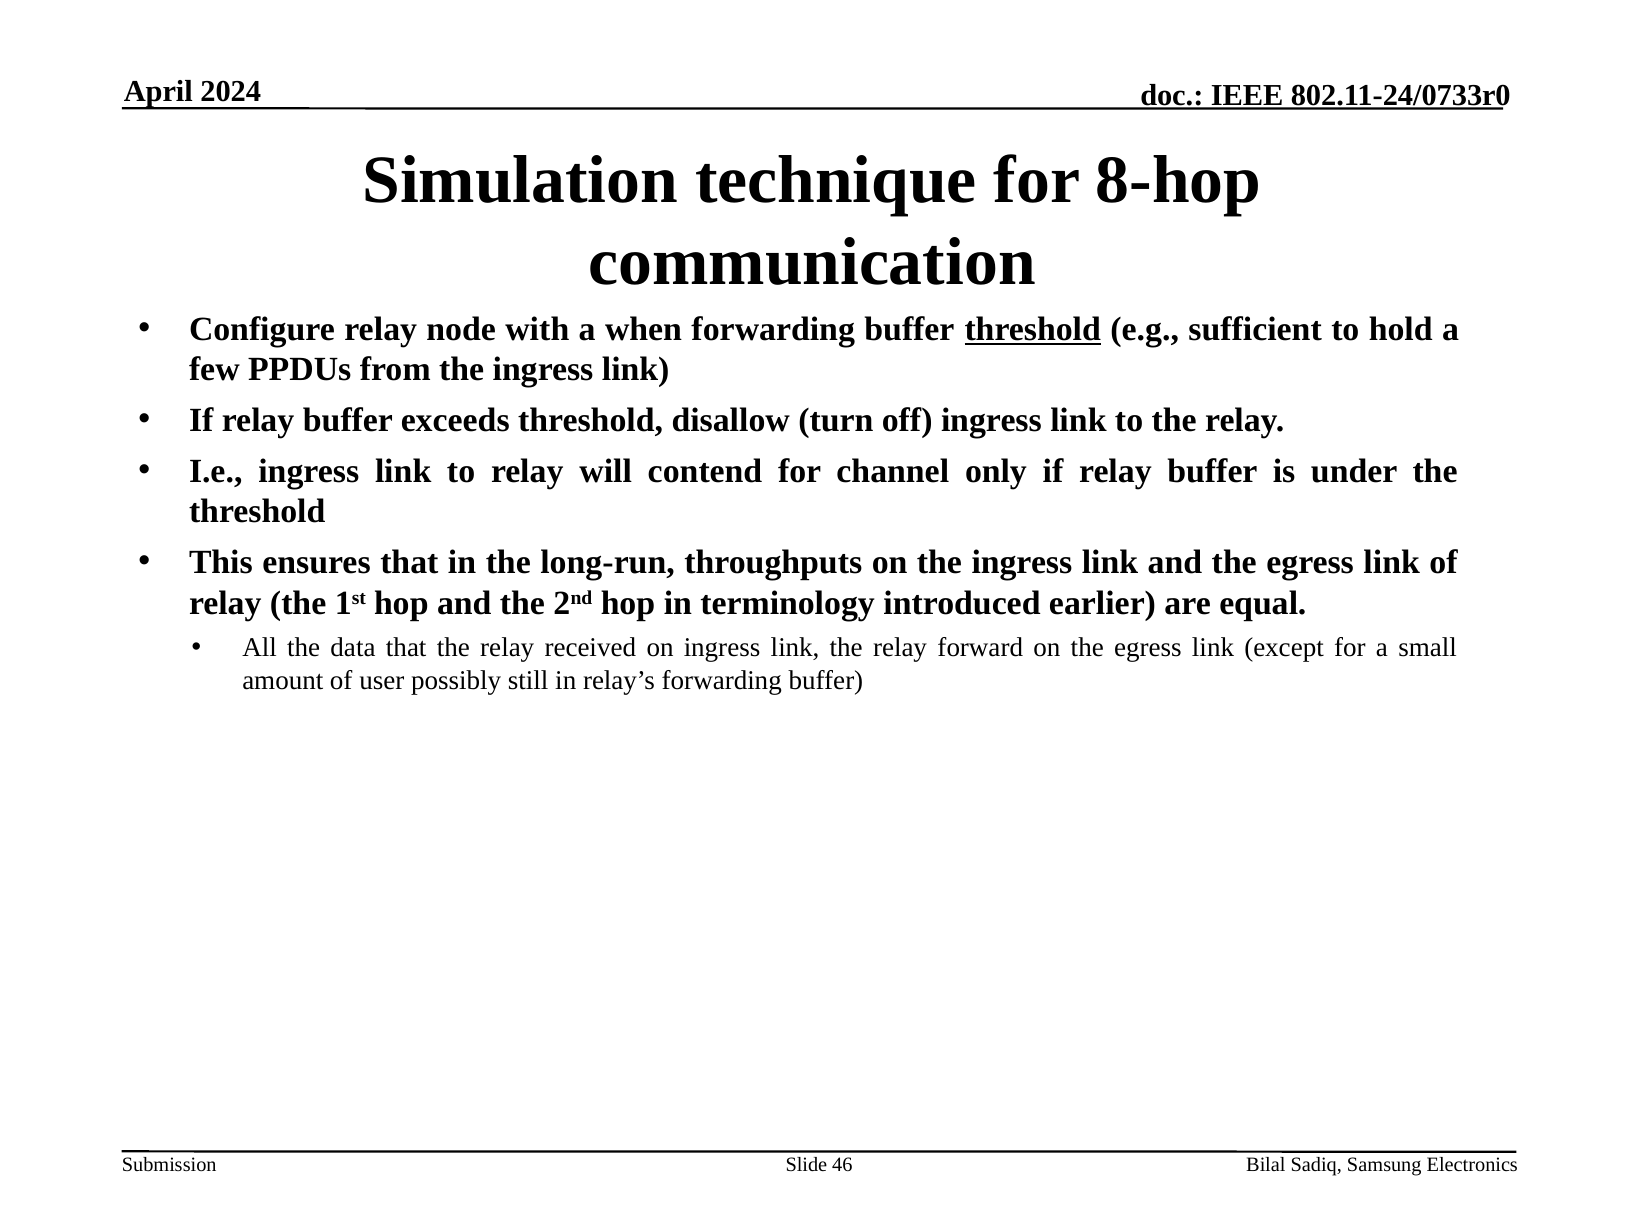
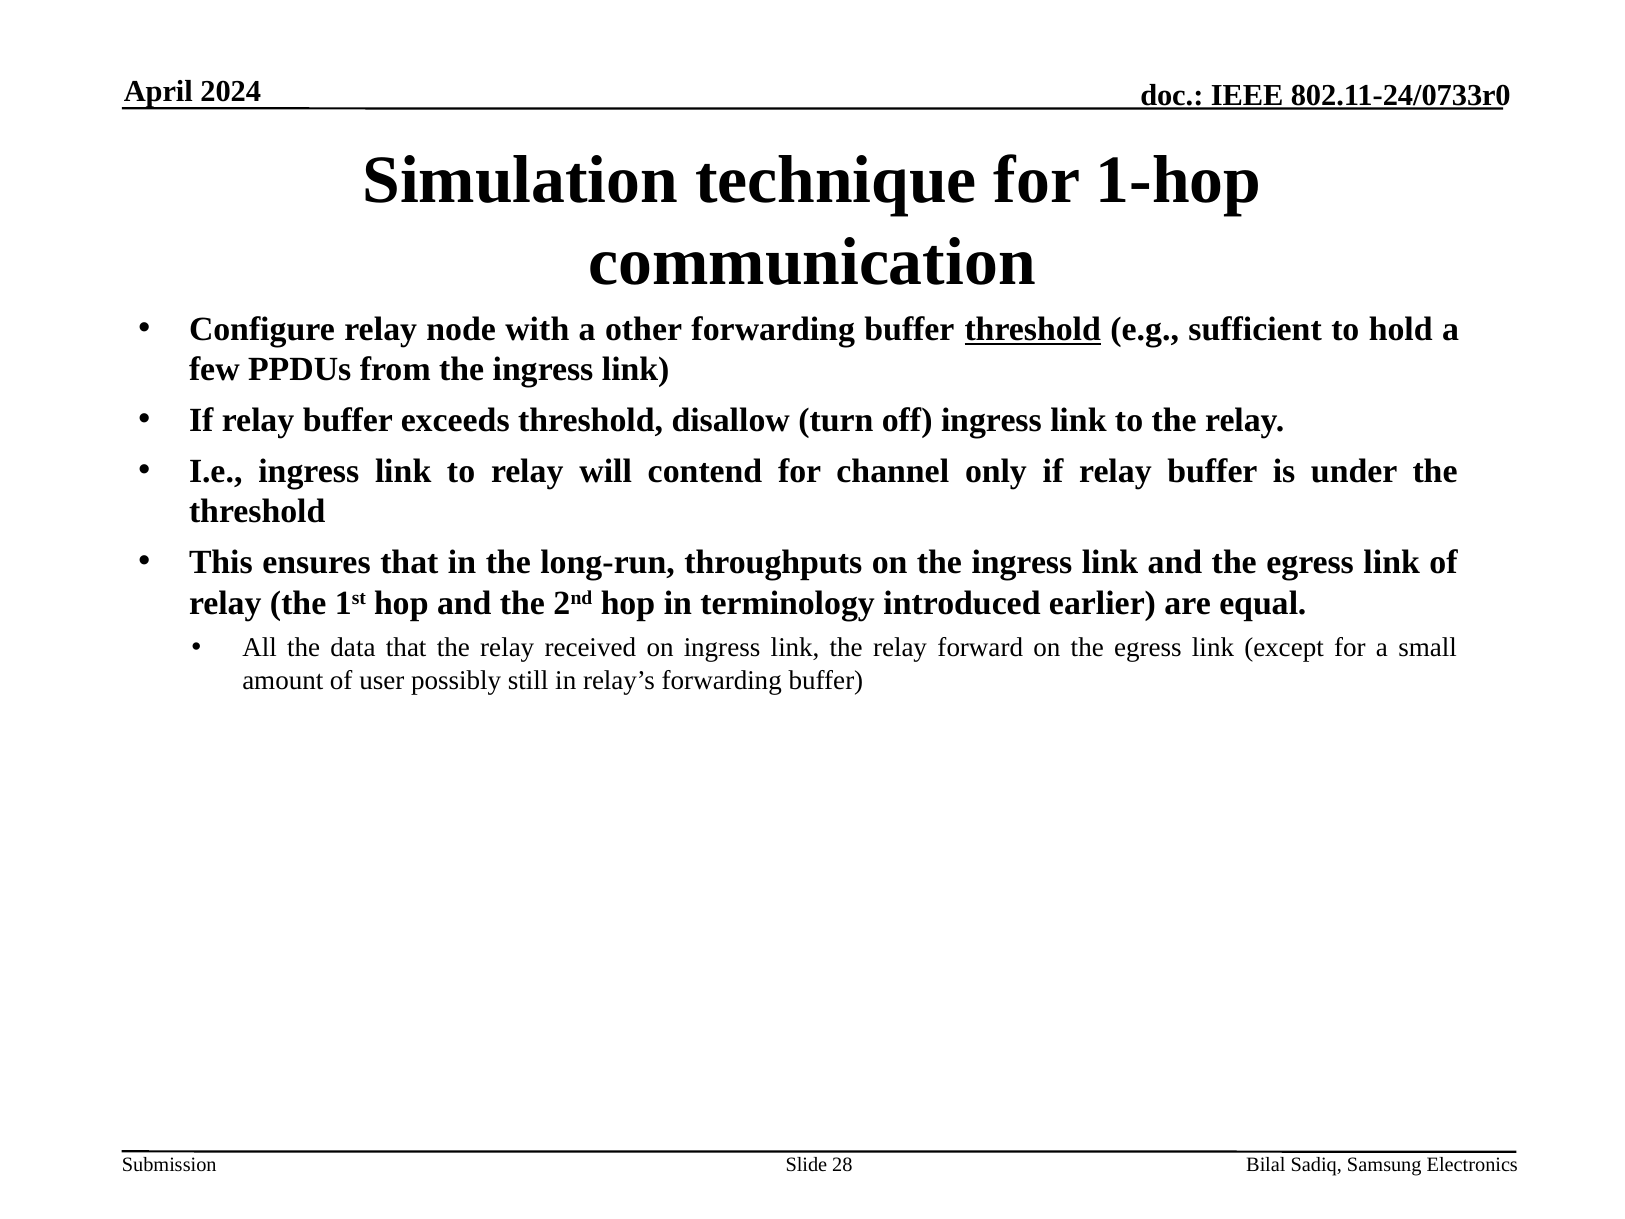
8-hop: 8-hop -> 1-hop
when: when -> other
46: 46 -> 28
